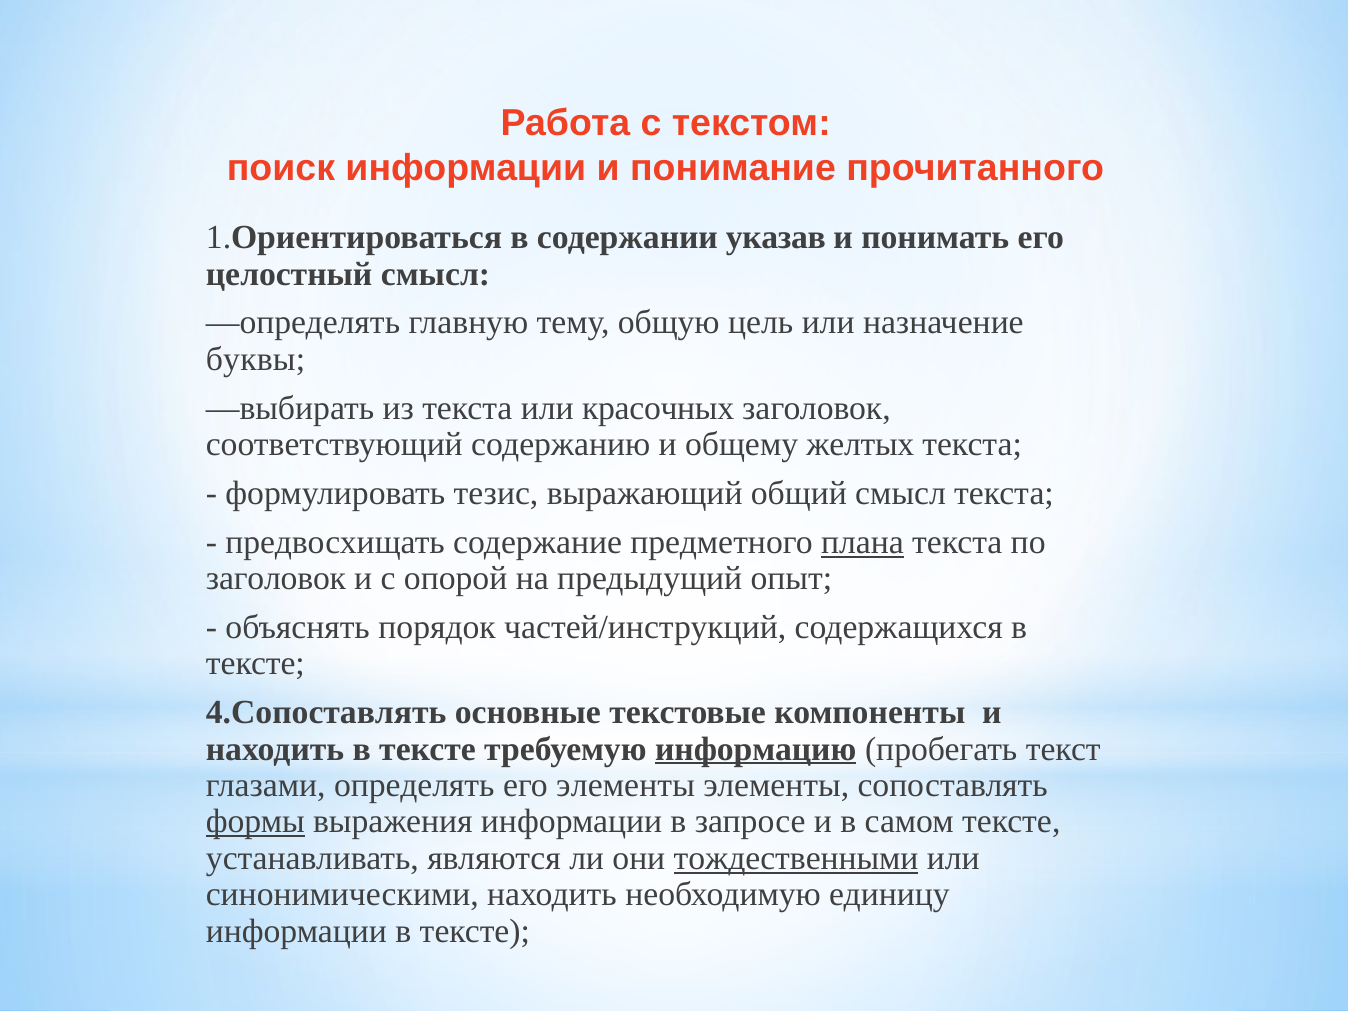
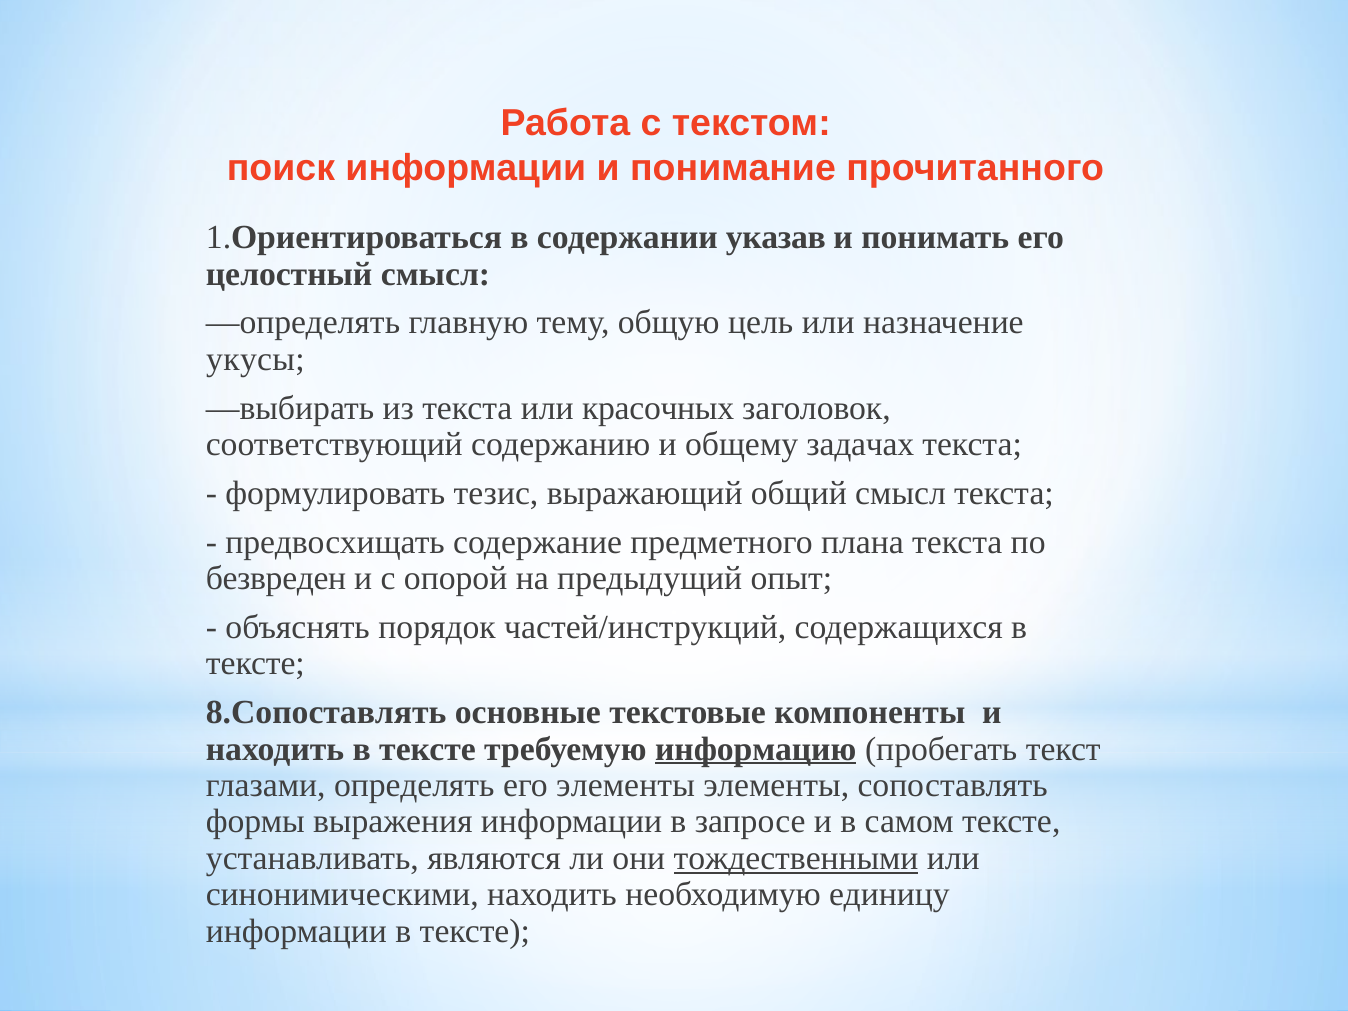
буквы: буквы -> укусы
желтых: желтых -> задачах
плана underline: present -> none
заголовок at (276, 578): заголовок -> безвреден
4.Сопоставлять: 4.Сопоставлять -> 8.Сопоставлять
формы underline: present -> none
